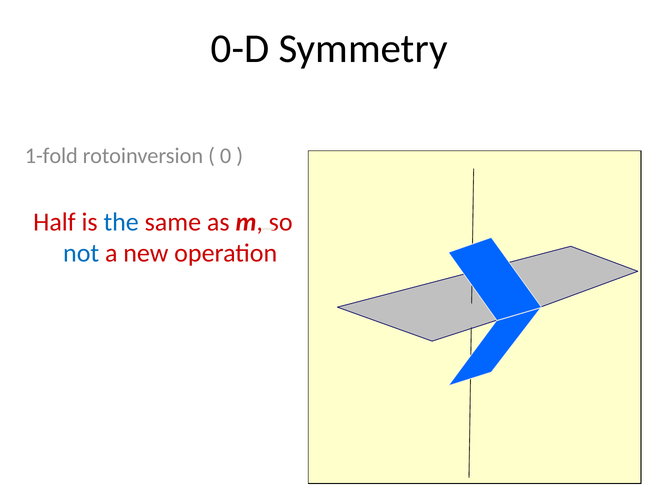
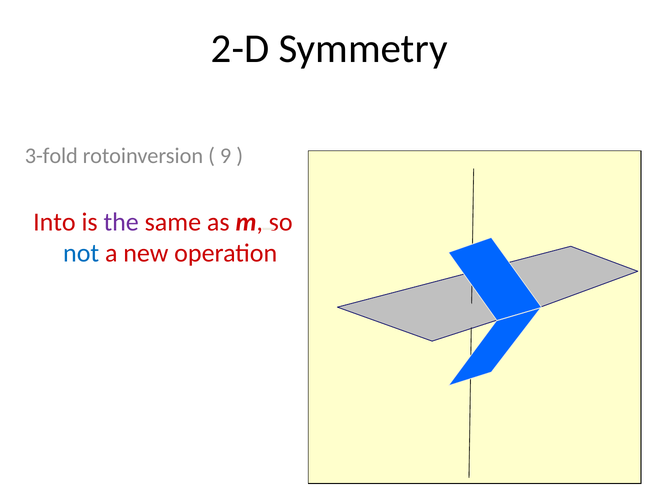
0-D: 0-D -> 2-D
1-fold: 1-fold -> 3-fold
0: 0 -> 9
Half: Half -> Into
the colour: blue -> purple
